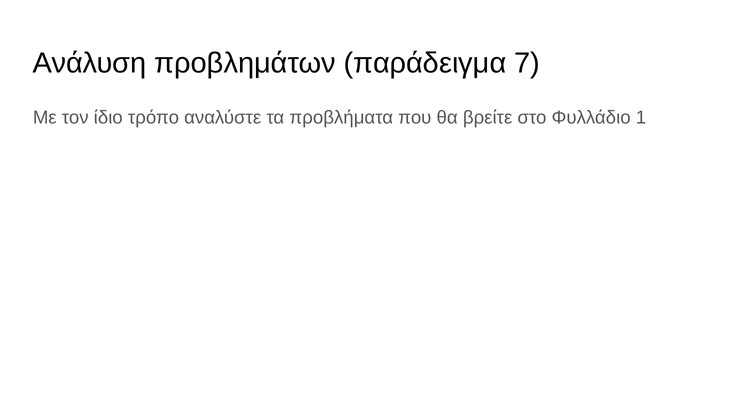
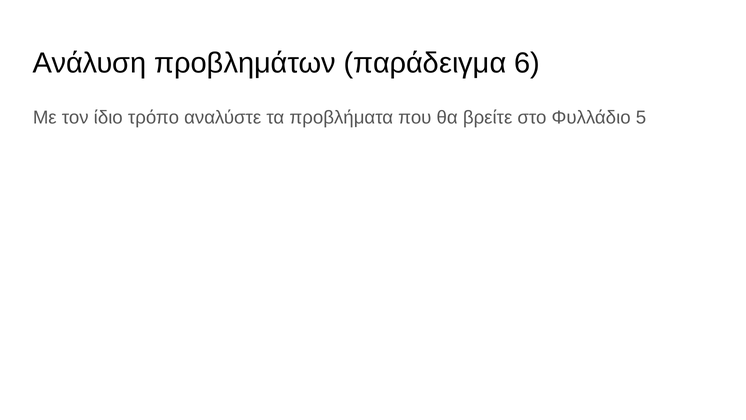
7: 7 -> 6
1: 1 -> 5
